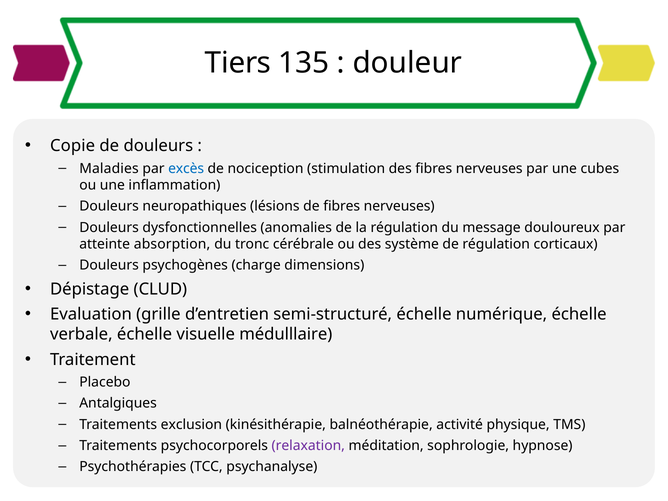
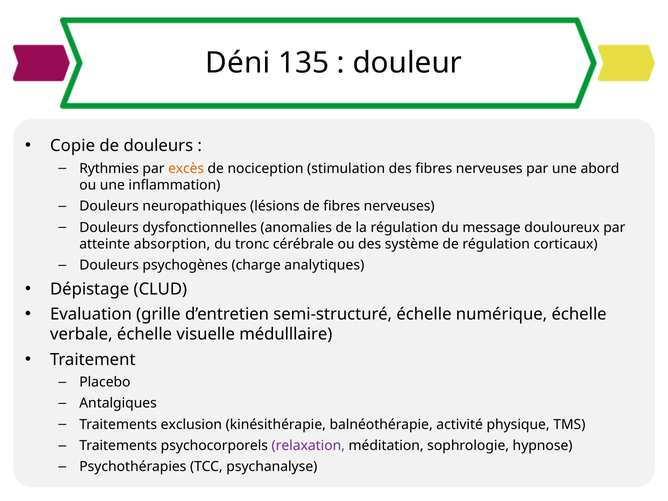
Tiers: Tiers -> Déni
Maladies: Maladies -> Rythmies
excès colour: blue -> orange
cubes: cubes -> abord
dimensions: dimensions -> analytiques
